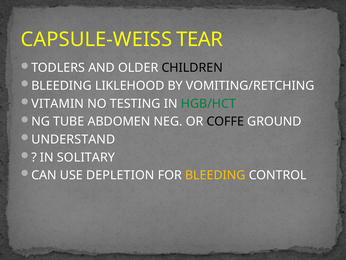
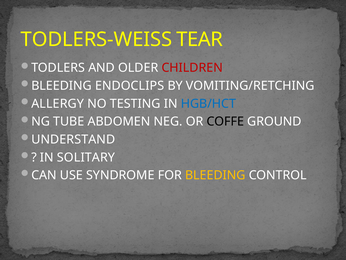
CAPSULE-WEISS: CAPSULE-WEISS -> TODLERS-WEISS
CHILDREN colour: black -> red
LIKLEHOOD: LIKLEHOOD -> ENDOCLIPS
VITAMIN: VITAMIN -> ALLERGY
HGB/HCT colour: green -> blue
DEPLETION: DEPLETION -> SYNDROME
